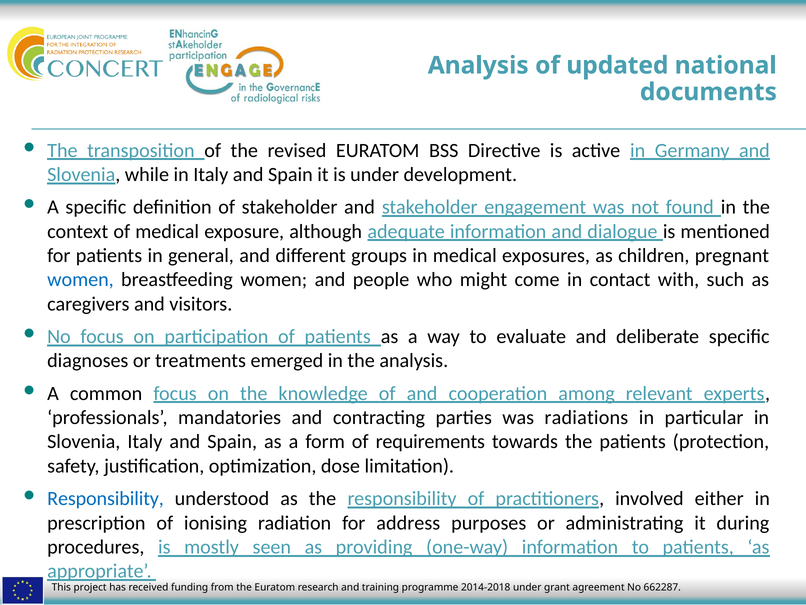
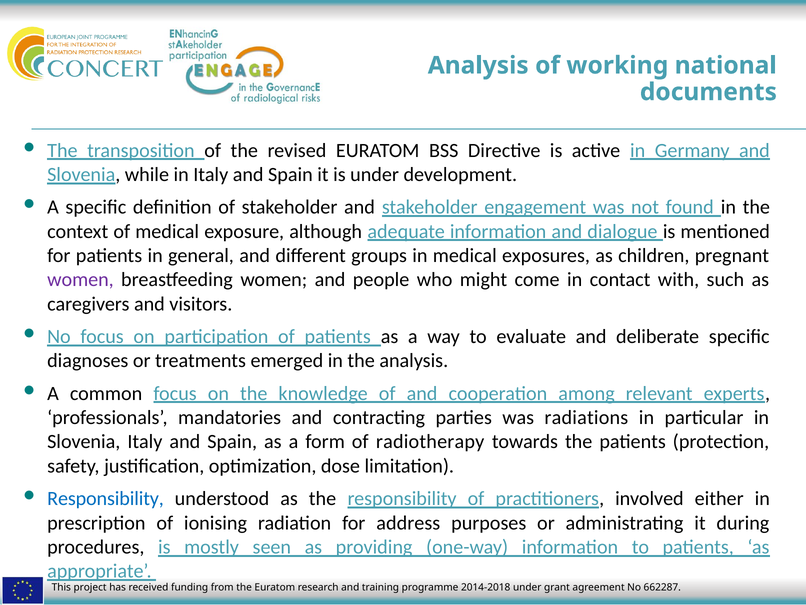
updated: updated -> working
women at (80, 280) colour: blue -> purple
requirements: requirements -> radiotherapy
